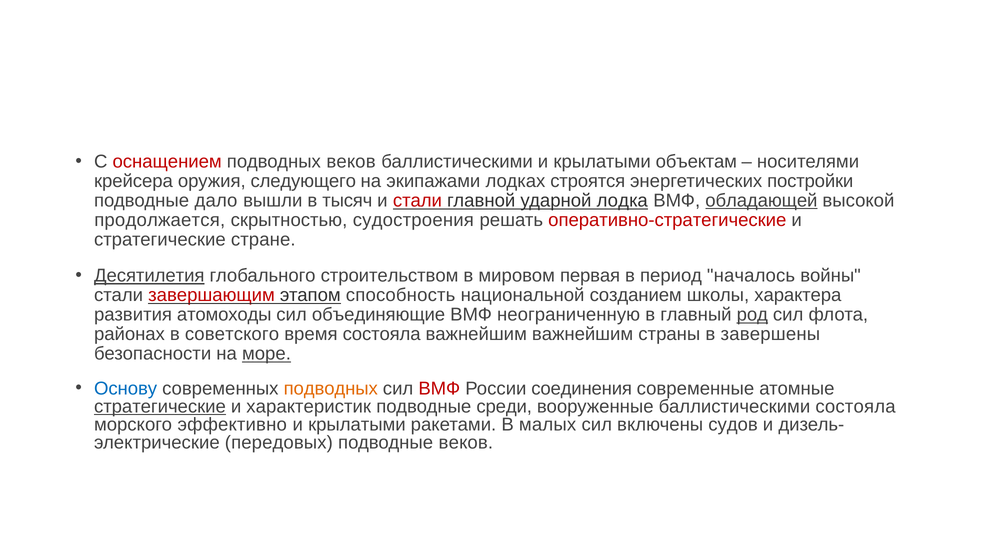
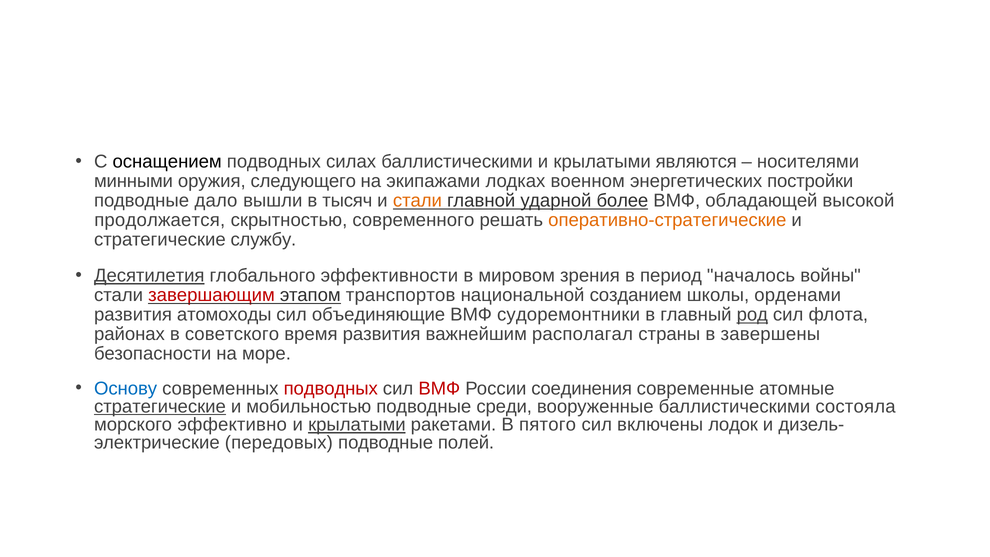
оснащением colour: red -> black
подводных веков: веков -> силах
объектам: объектам -> являются
крейсера: крейсера -> минными
строятся: строятся -> военном
стали at (417, 201) colour: red -> orange
лодка: лодка -> более
обладающей underline: present -> none
судостроения: судостроения -> современного
оперативно-стратегические colour: red -> orange
стране: стране -> службу
строительством: строительством -> эффективности
первая: первая -> зрения
способность: способность -> транспортов
характера: характера -> орденами
неограниченную: неограниченную -> судоремонтники
время состояла: состояла -> развития
важнейшим важнейшим: важнейшим -> располагал
море underline: present -> none
подводных at (331, 389) colour: orange -> red
характеристик: характеристик -> мобильностью
крылатыми at (357, 425) underline: none -> present
малых: малых -> пятого
судов: судов -> лодок
подводные веков: веков -> полей
